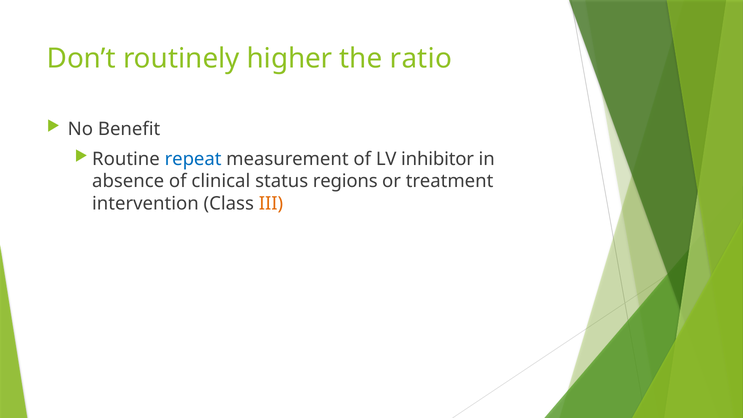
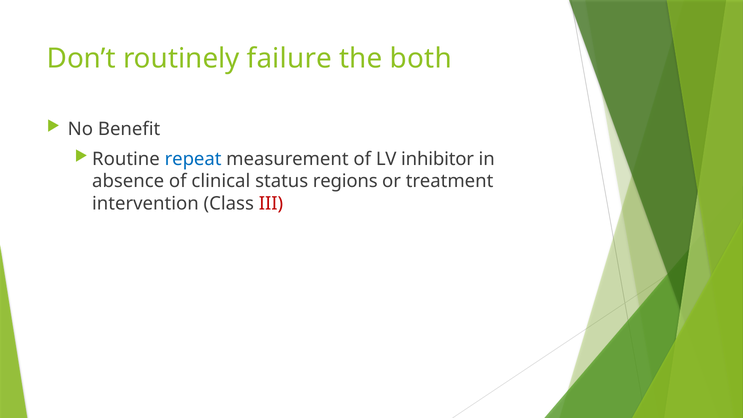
higher: higher -> failure
ratio: ratio -> both
III colour: orange -> red
